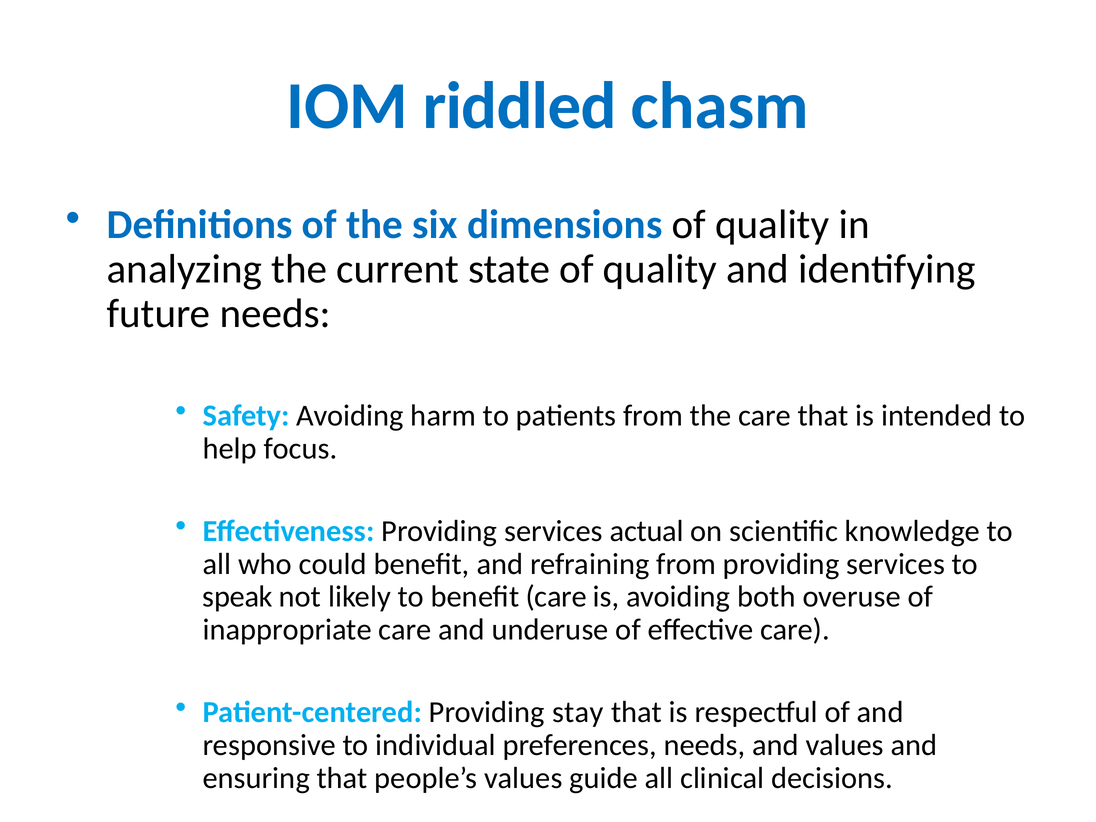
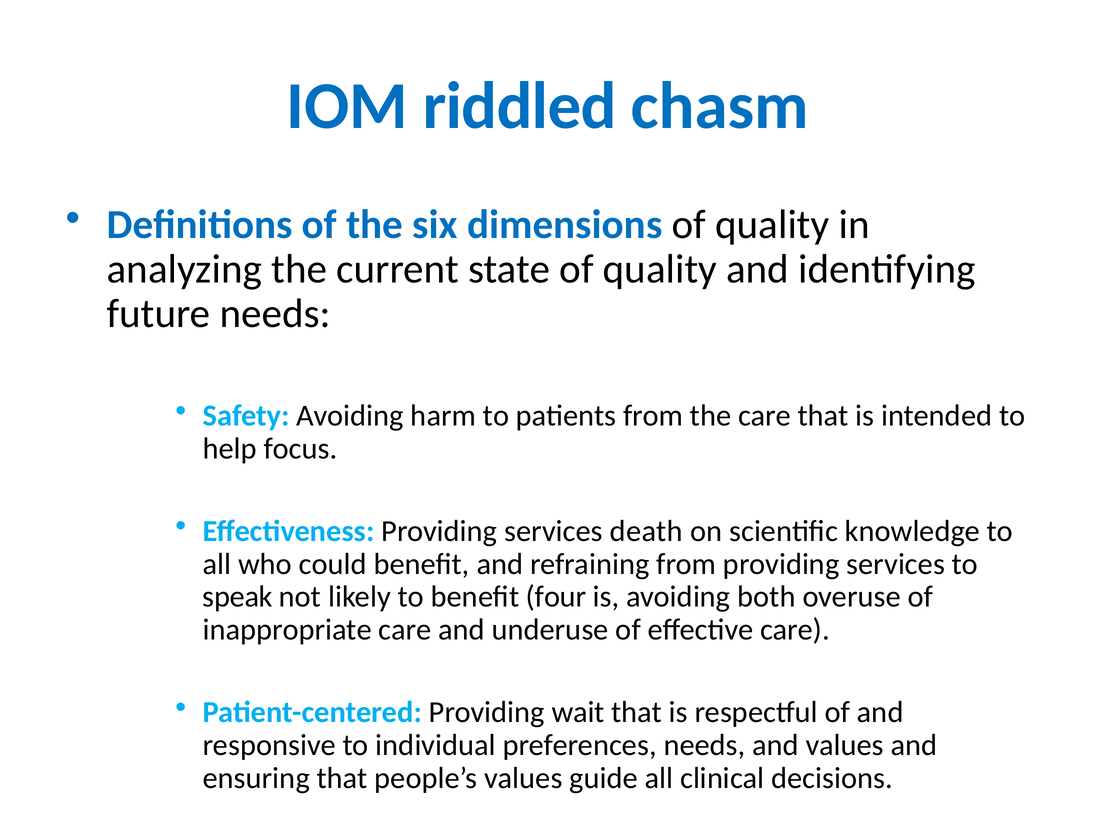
actual: actual -> death
benefit care: care -> four
stay: stay -> wait
